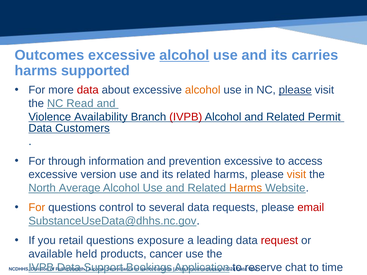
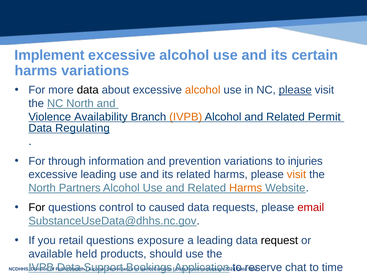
Outcomes: Outcomes -> Implement
alcohol at (184, 55) underline: present -> none
carries: carries -> certain
harms supported: supported -> variations
data at (88, 90) colour: red -> black
NC Read: Read -> North
IVPB at (186, 117) colour: red -> orange
Customers: Customers -> Regulating
prevention excessive: excessive -> variations
access: access -> injuries
excessive version: version -> leading
Average: Average -> Partners
For at (37, 208) colour: orange -> black
several: several -> caused
request colour: red -> black
cancer: cancer -> should
